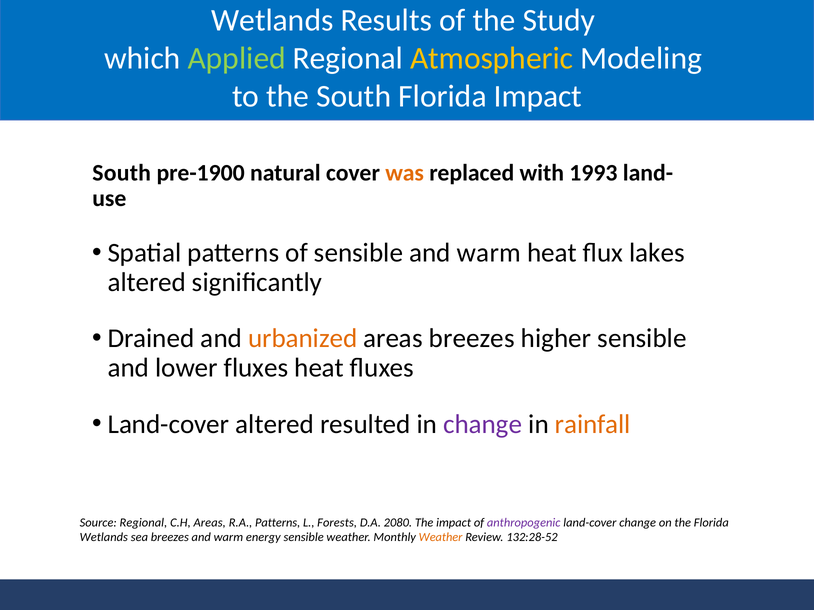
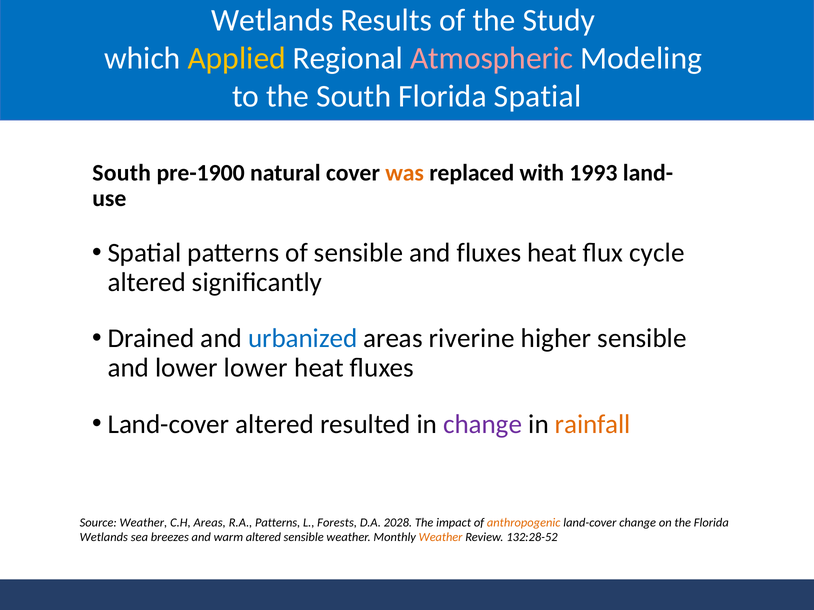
Applied colour: light green -> yellow
Atmospheric colour: yellow -> pink
Florida Impact: Impact -> Spatial
sensible and warm: warm -> fluxes
lakes: lakes -> cycle
urbanized colour: orange -> blue
areas breezes: breezes -> riverine
lower fluxes: fluxes -> lower
Source Regional: Regional -> Weather
2080: 2080 -> 2028
anthropogenic colour: purple -> orange
warm energy: energy -> altered
